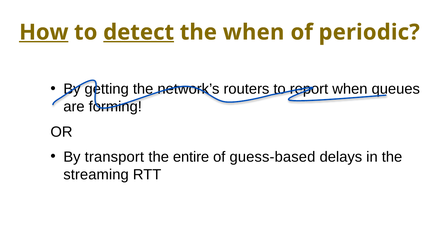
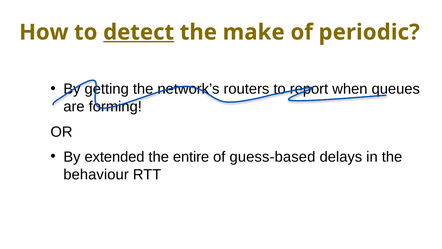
How underline: present -> none
the when: when -> make
transport: transport -> extended
streaming: streaming -> behaviour
